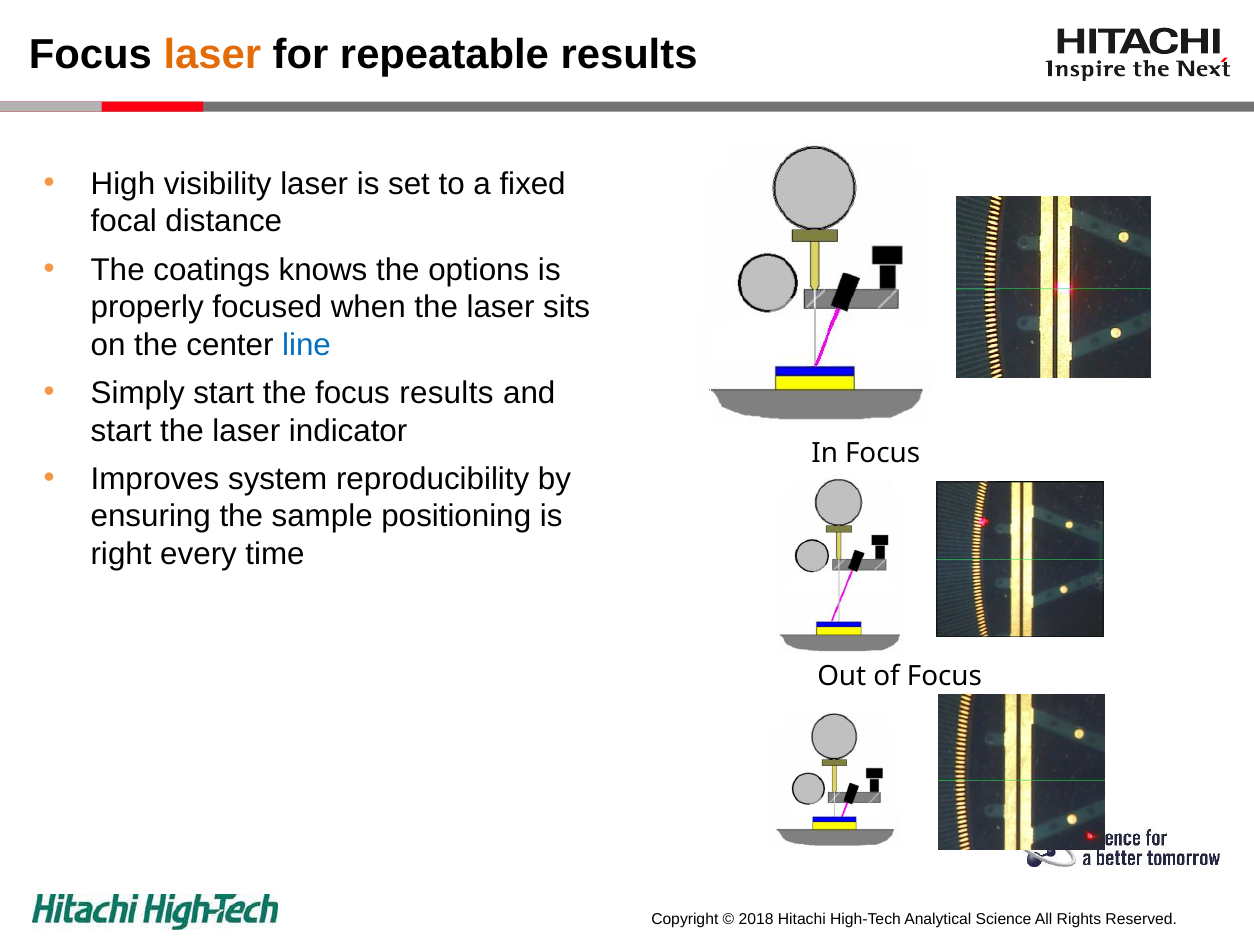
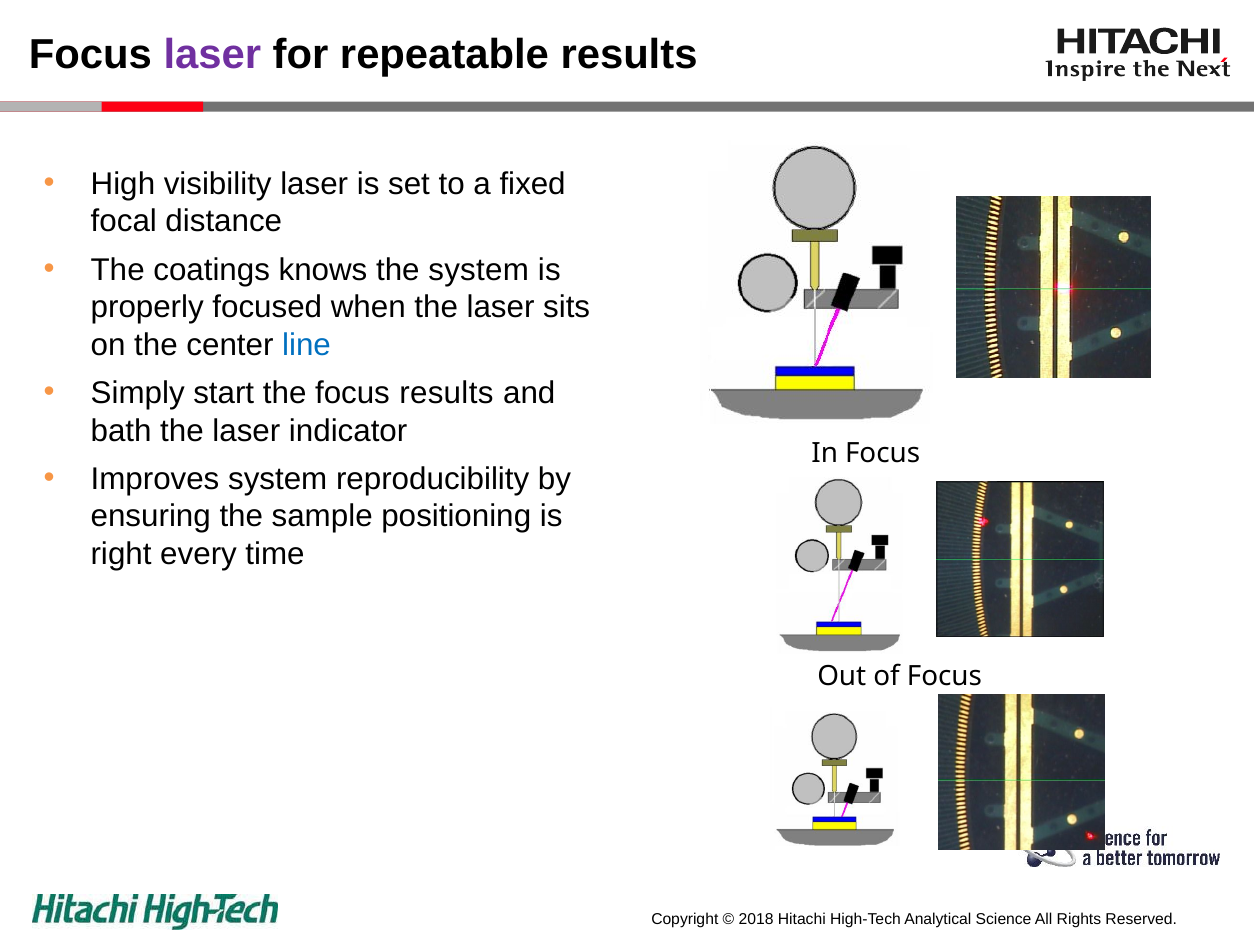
laser at (212, 54) colour: orange -> purple
the options: options -> system
start at (121, 431): start -> bath
